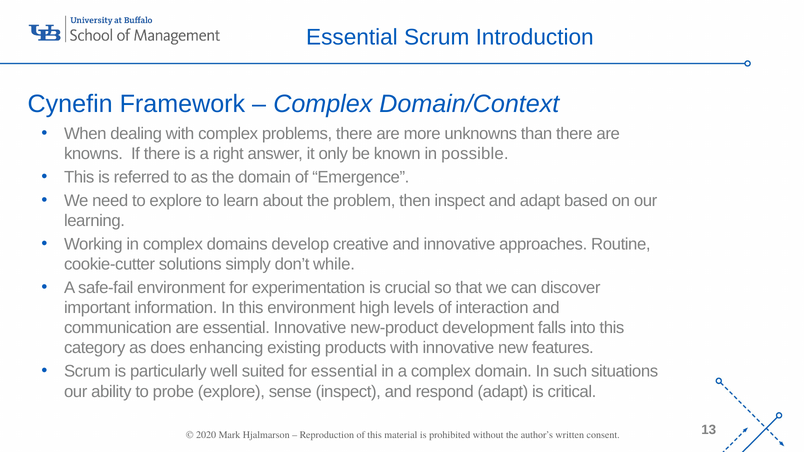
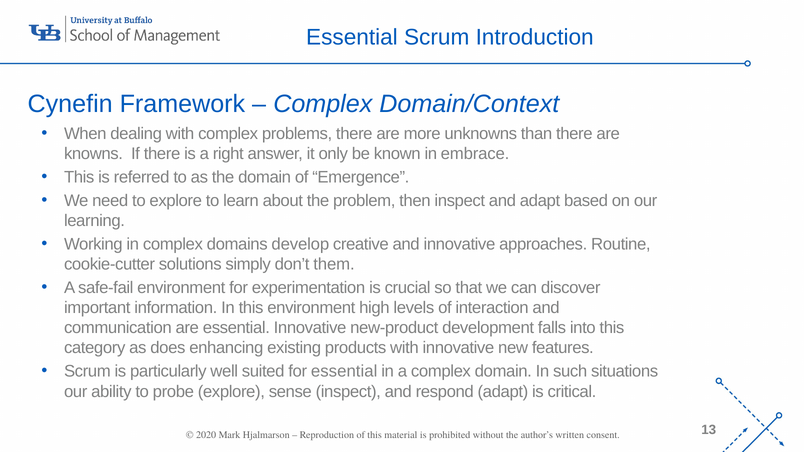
possible: possible -> embrace
while: while -> them
